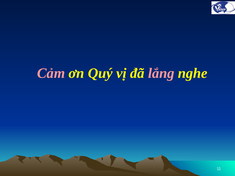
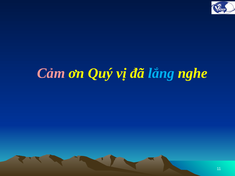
lắng colour: pink -> light blue
